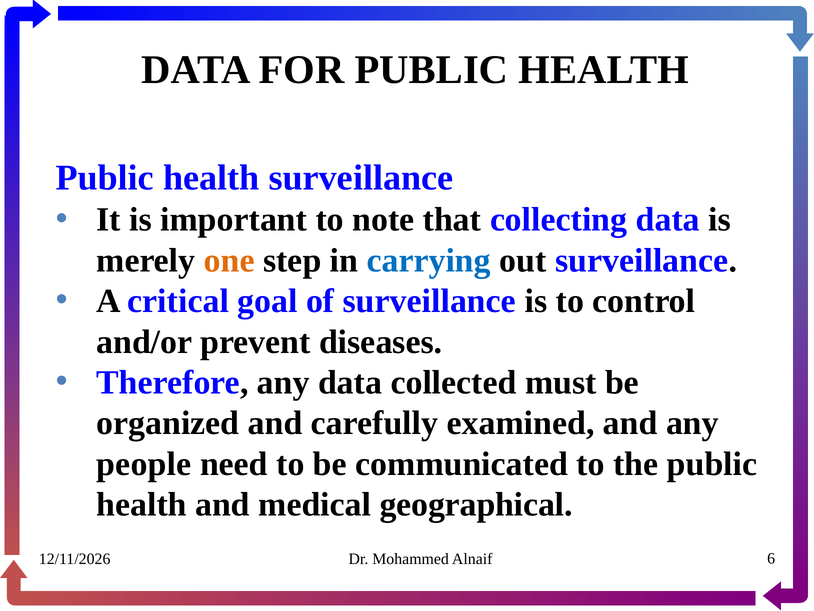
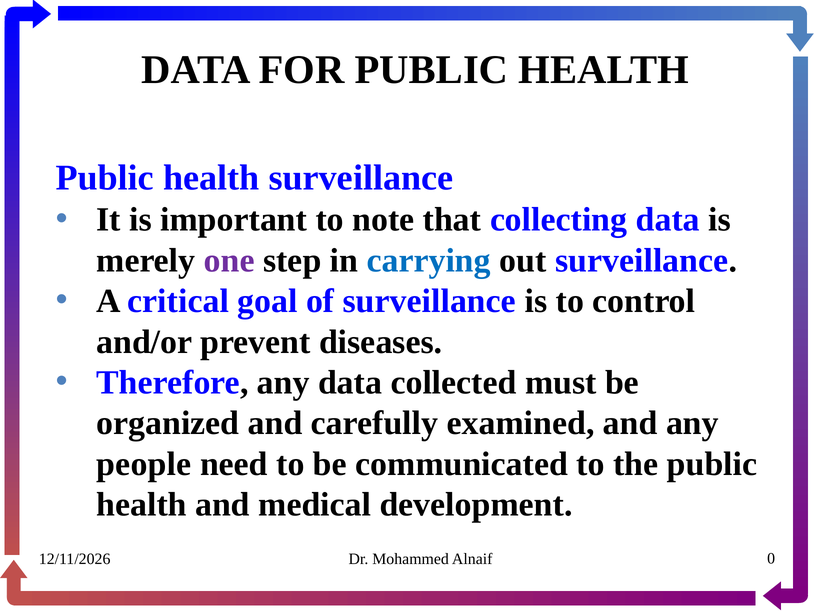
one colour: orange -> purple
geographical: geographical -> development
6: 6 -> 0
